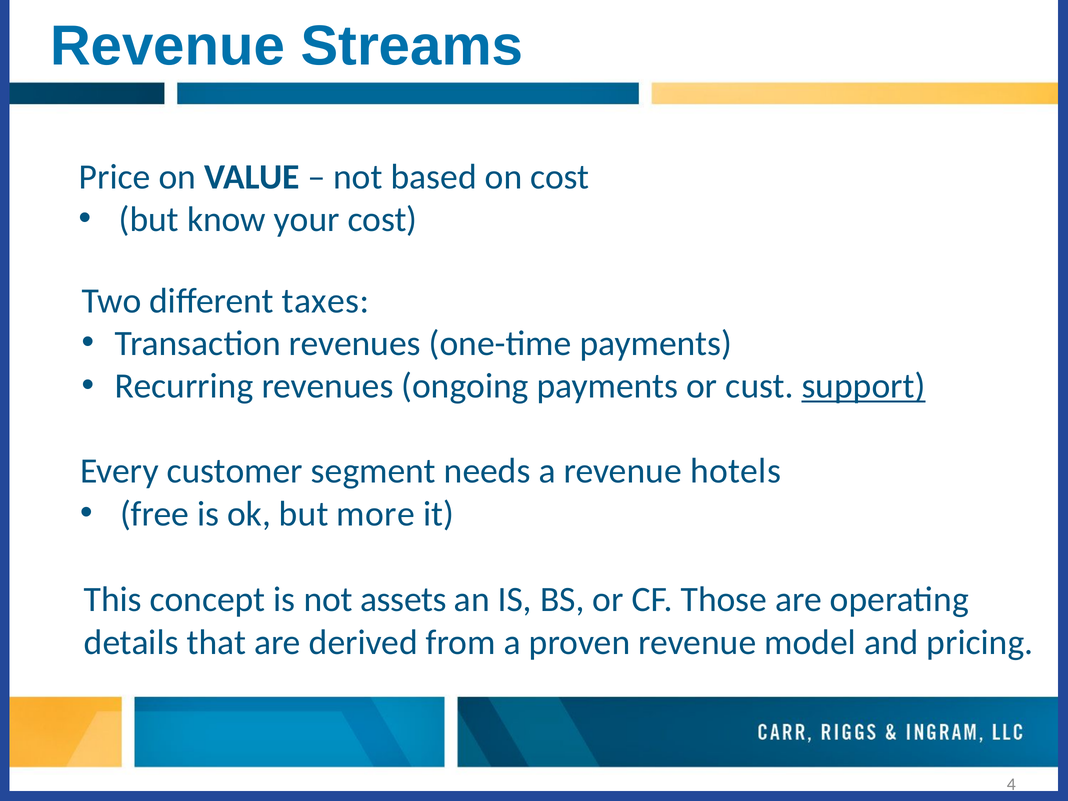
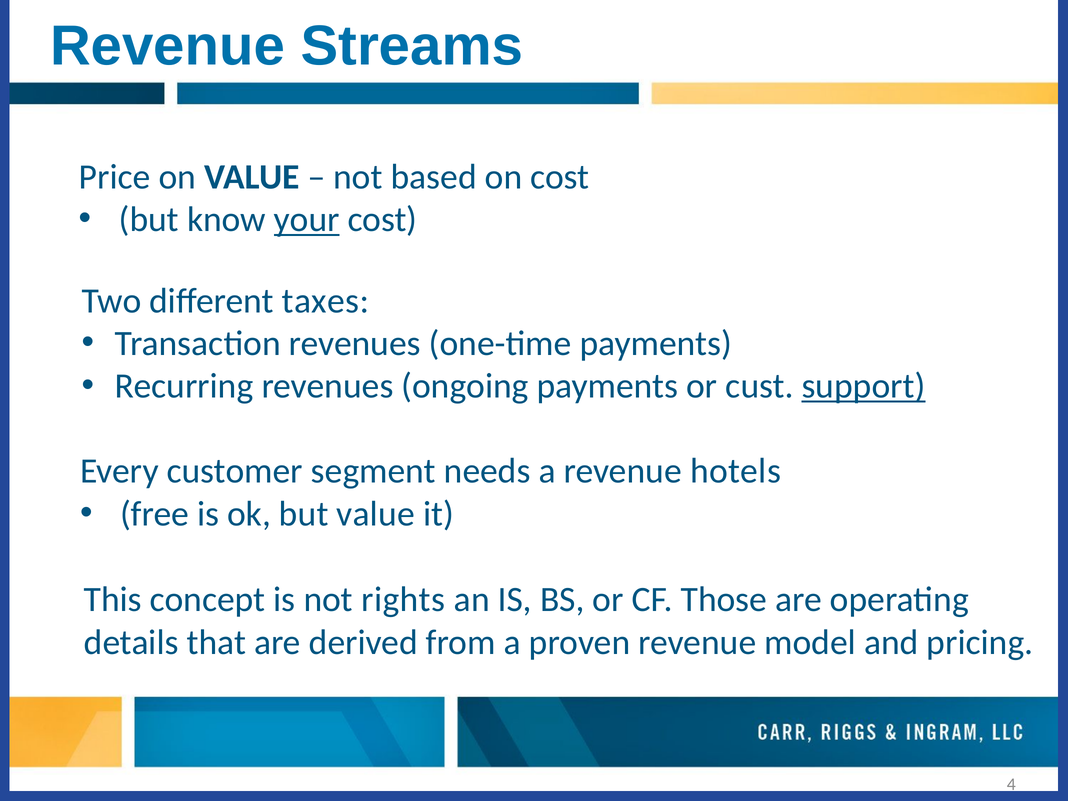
your underline: none -> present
but more: more -> value
assets: assets -> rights
